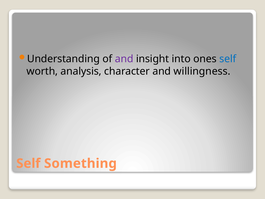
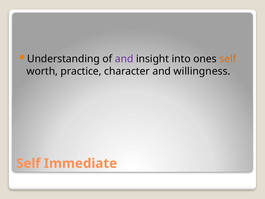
self at (228, 59) colour: blue -> orange
analysis: analysis -> practice
Something: Something -> Immediate
